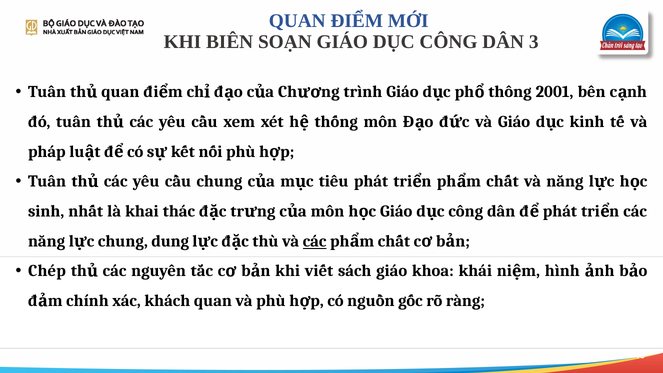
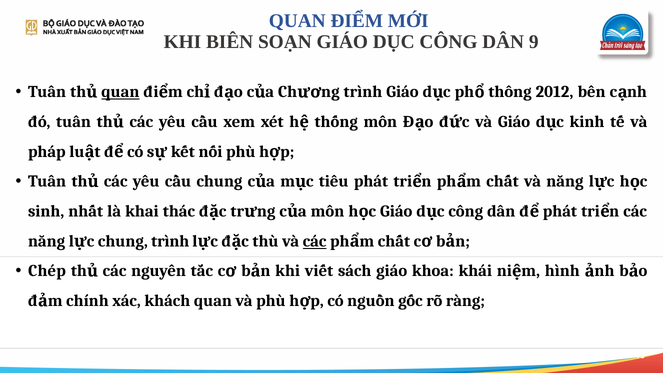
3: 3 -> 9
quan at (120, 92) underline: none -> present
2001: 2001 -> 2012
chung dung: dung -> trình
